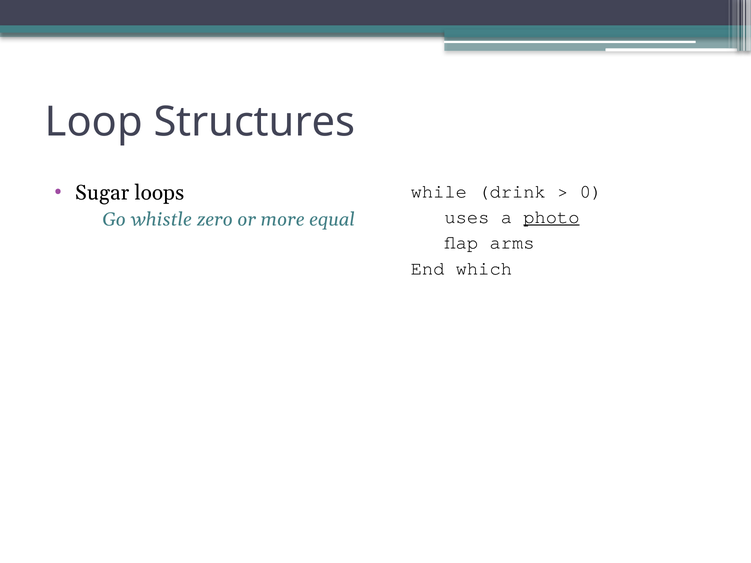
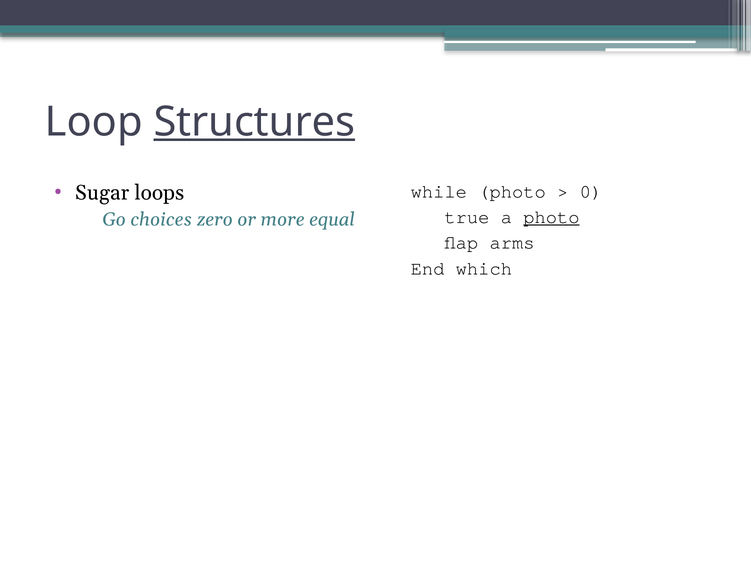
Structures underline: none -> present
while drink: drink -> photo
uses: uses -> true
whistle: whistle -> choices
